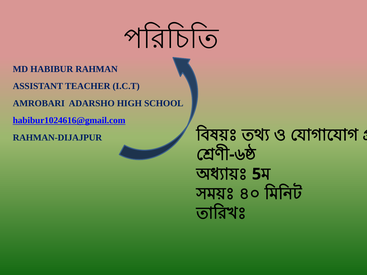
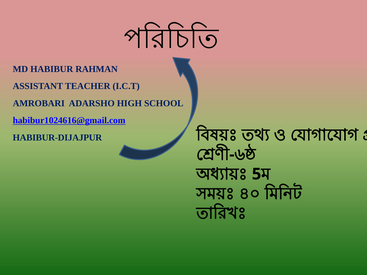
RAHMAN-DIJAJPUR: RAHMAN-DIJAJPUR -> HABIBUR-DIJAJPUR
